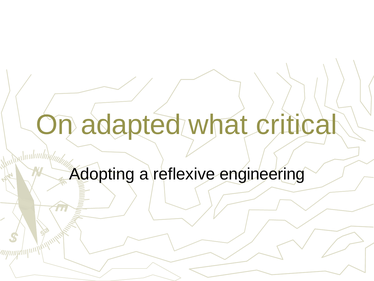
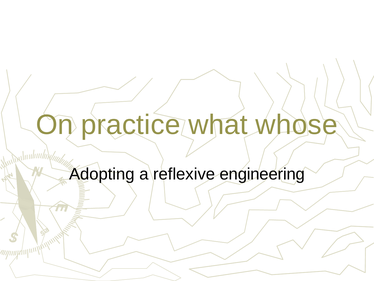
adapted: adapted -> practice
critical: critical -> whose
